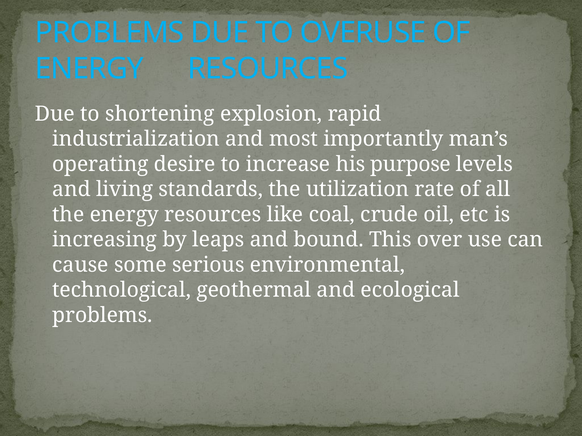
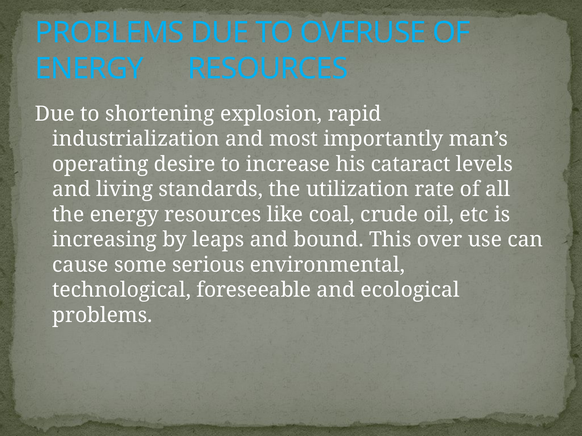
purpose: purpose -> cataract
geothermal: geothermal -> foreseeable
